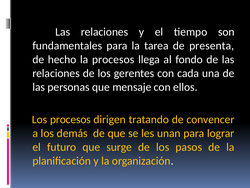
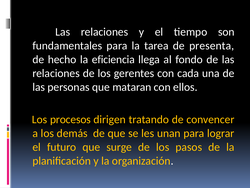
la procesos: procesos -> eficiencia
mensaje: mensaje -> mataran
